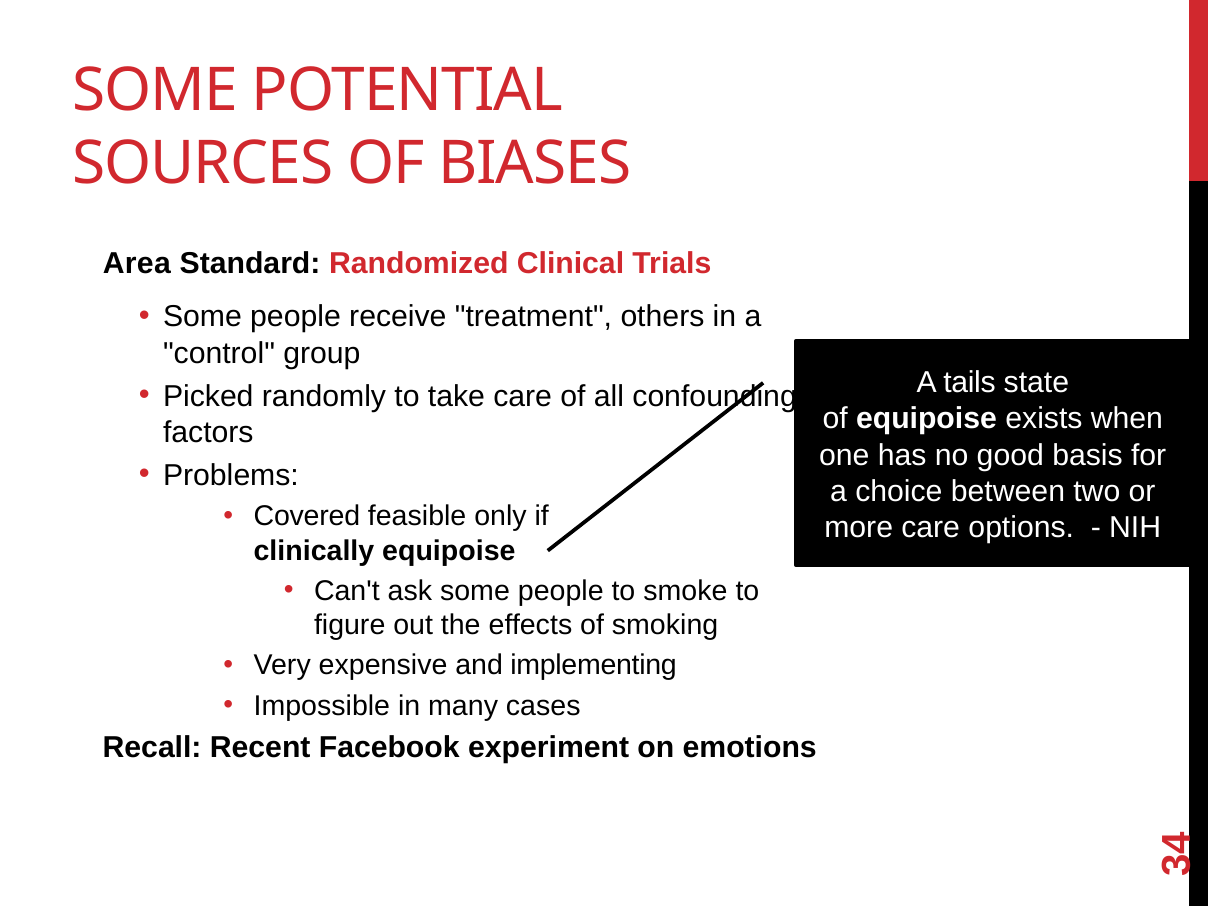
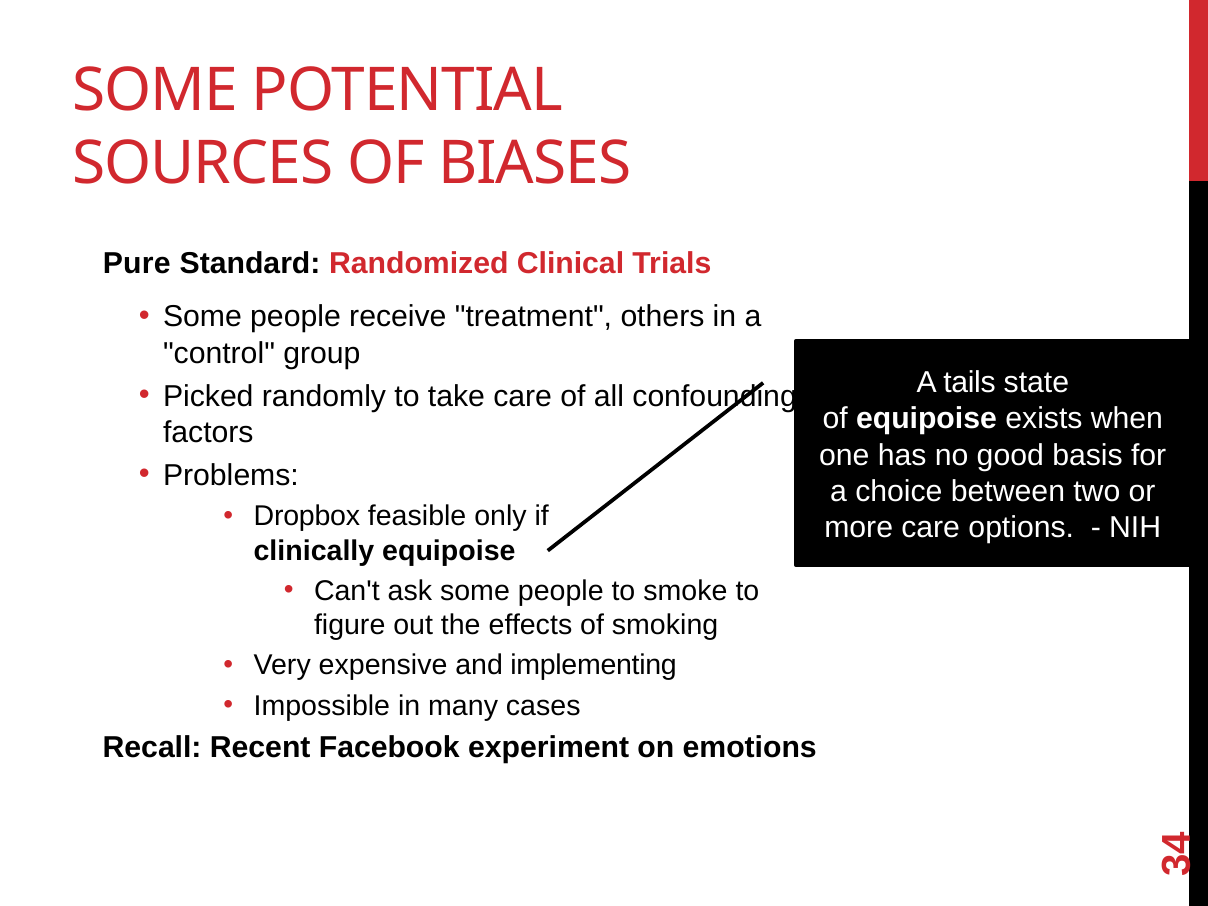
Area: Area -> Pure
Covered: Covered -> Dropbox
